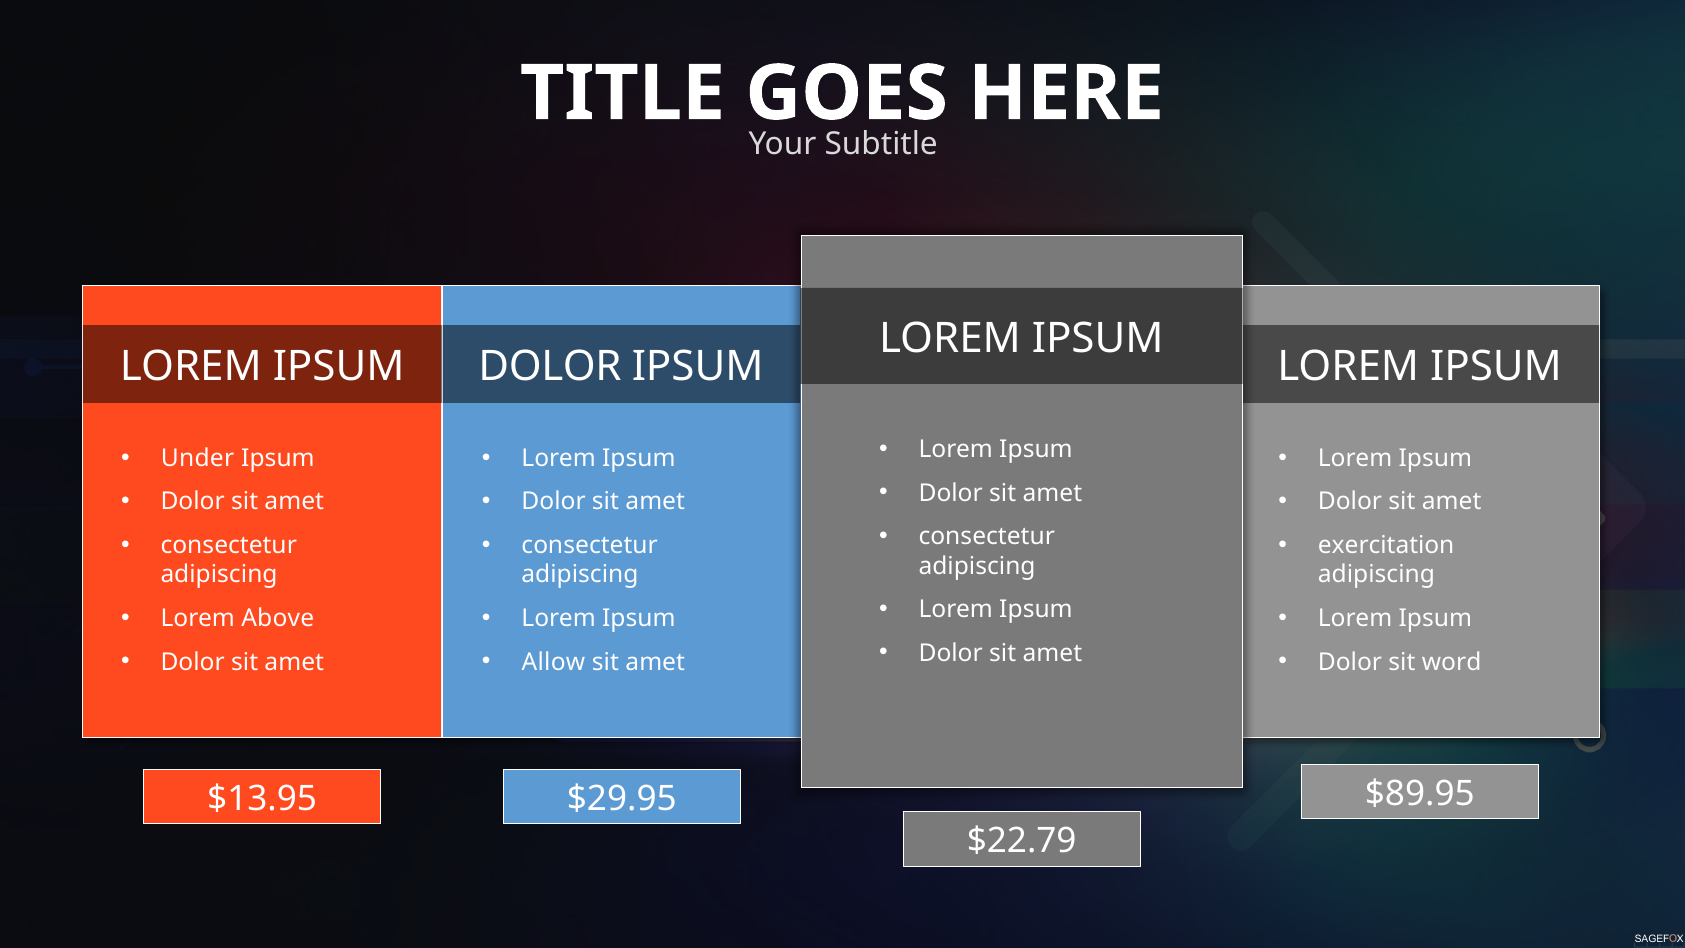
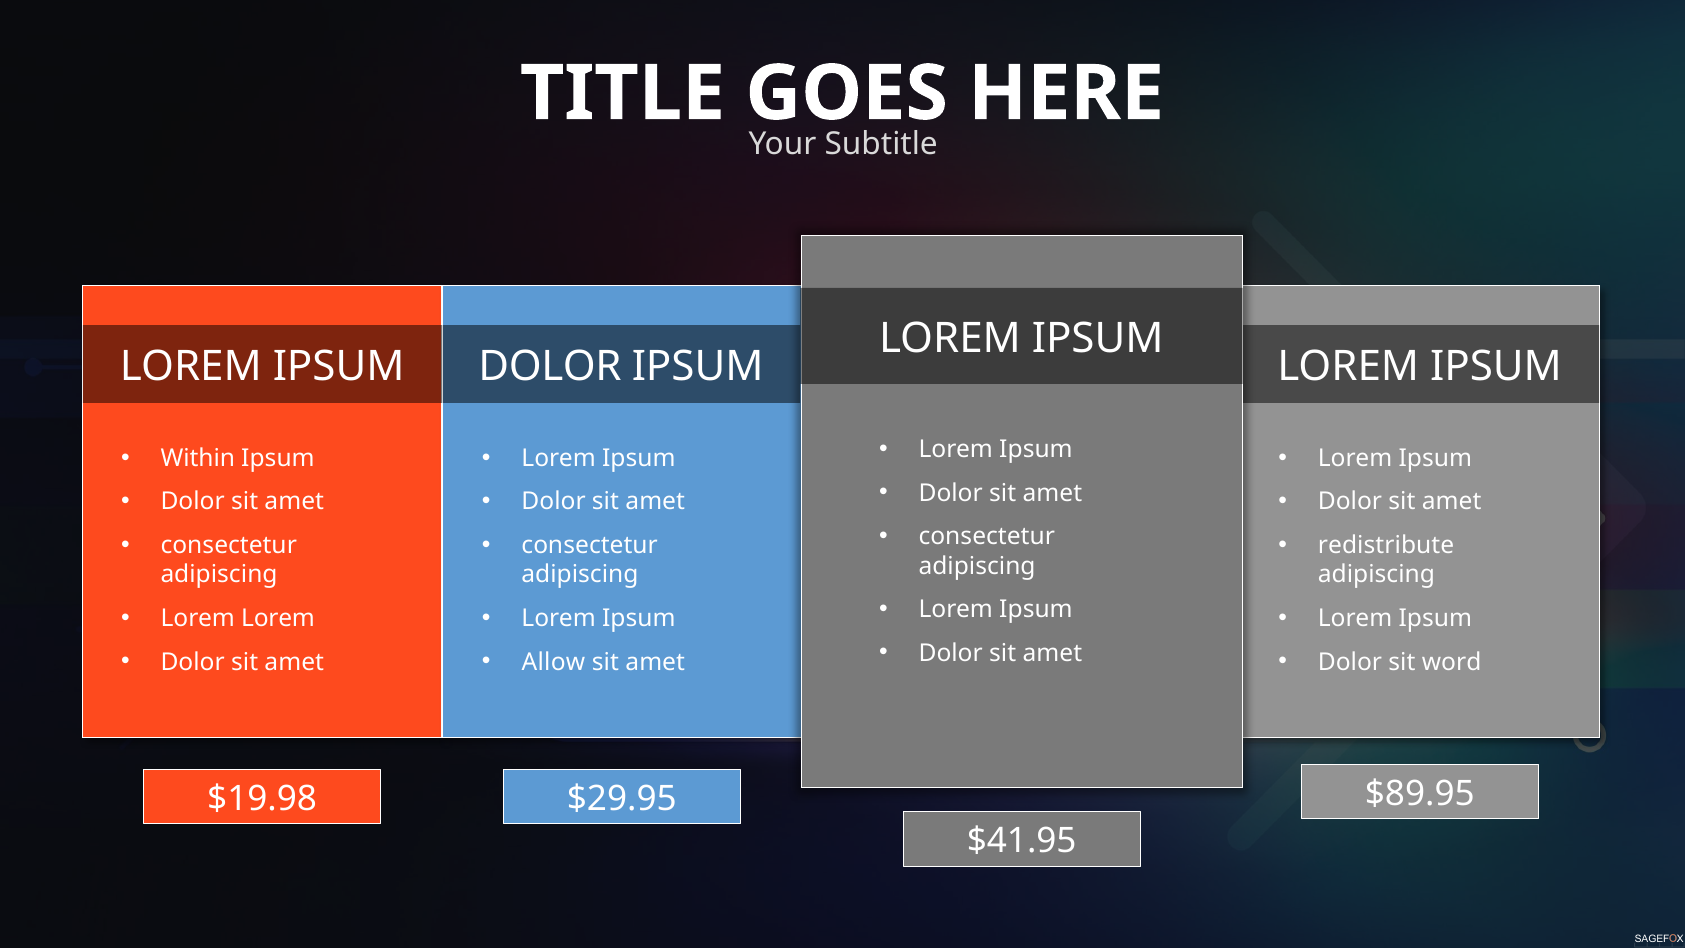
Under: Under -> Within
exercitation: exercitation -> redistribute
Lorem Above: Above -> Lorem
$13.95: $13.95 -> $19.98
$22.79: $22.79 -> $41.95
